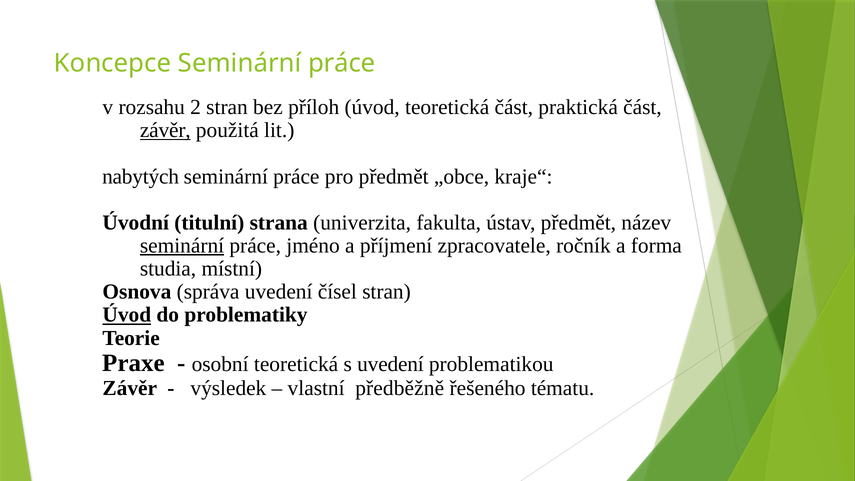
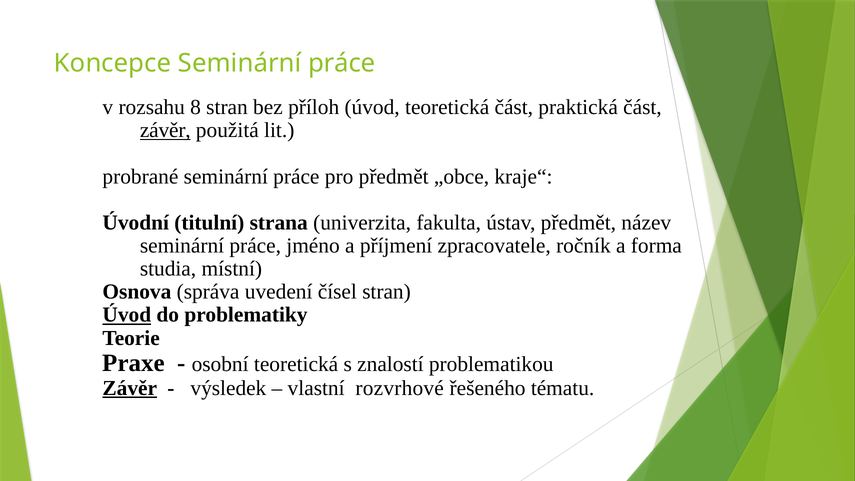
2: 2 -> 8
nabytých: nabytých -> probrané
seminární at (182, 246) underline: present -> none
s uvedení: uvedení -> znalostí
Závěr at (130, 388) underline: none -> present
předběžně: předběžně -> rozvrhové
